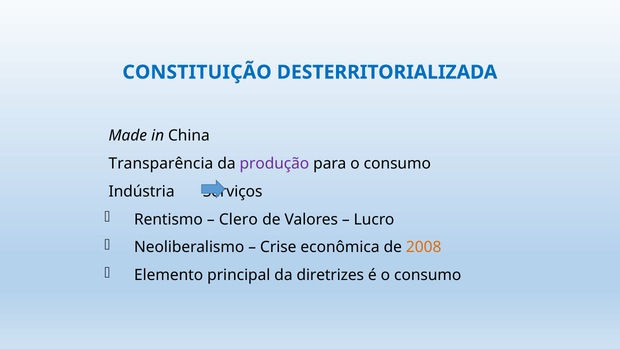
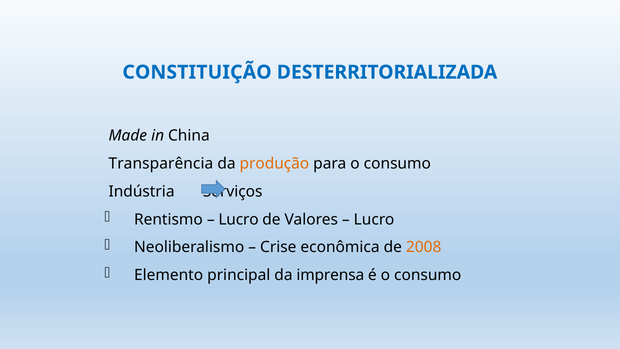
produção colour: purple -> orange
Clero at (238, 219): Clero -> Lucro
diretrizes: diretrizes -> imprensa
